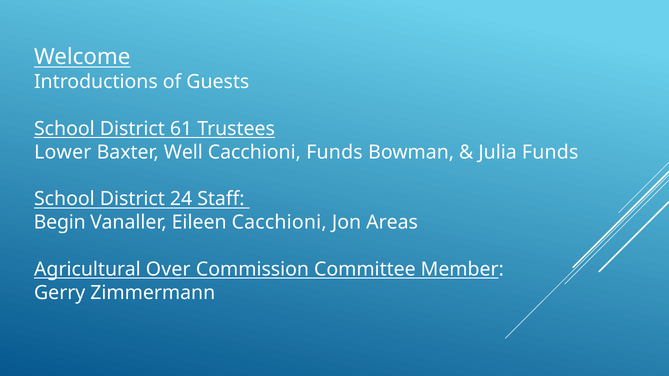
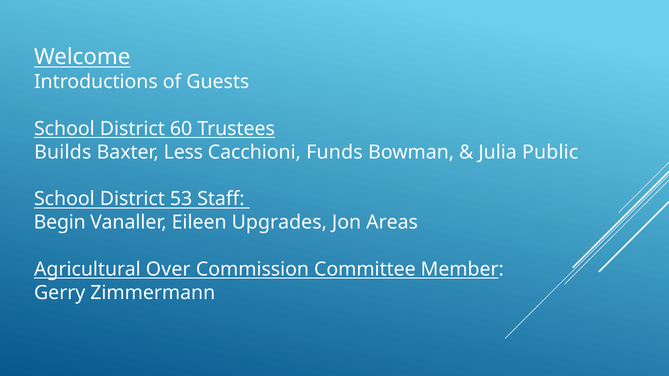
61: 61 -> 60
Lower: Lower -> Builds
Well: Well -> Less
Julia Funds: Funds -> Public
24: 24 -> 53
Eileen Cacchioni: Cacchioni -> Upgrades
